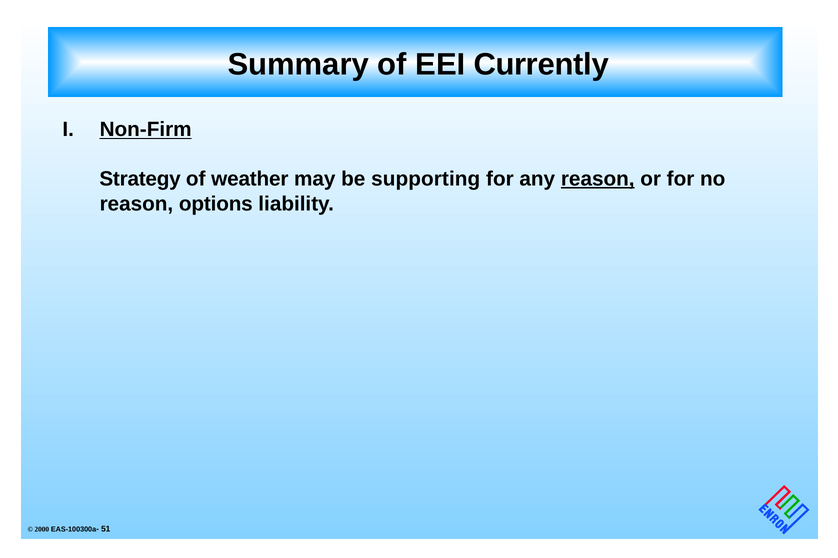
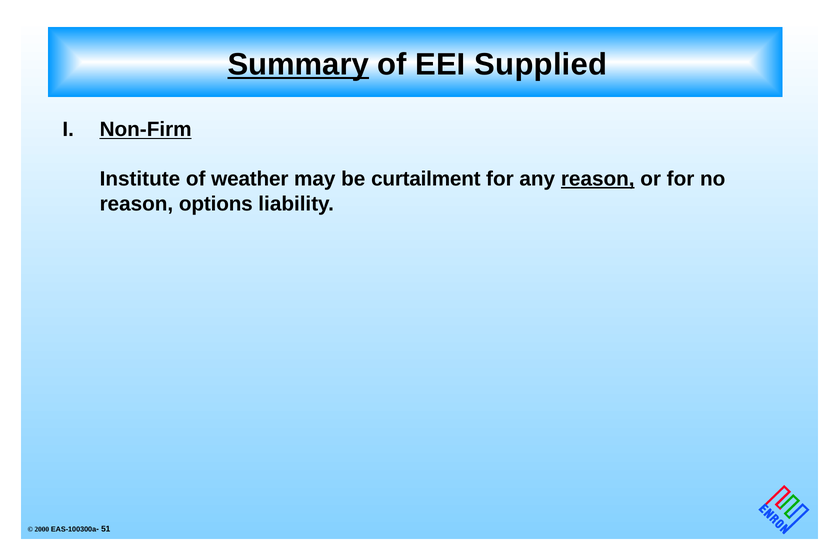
Summary underline: none -> present
Currently: Currently -> Supplied
Strategy: Strategy -> Institute
supporting: supporting -> curtailment
